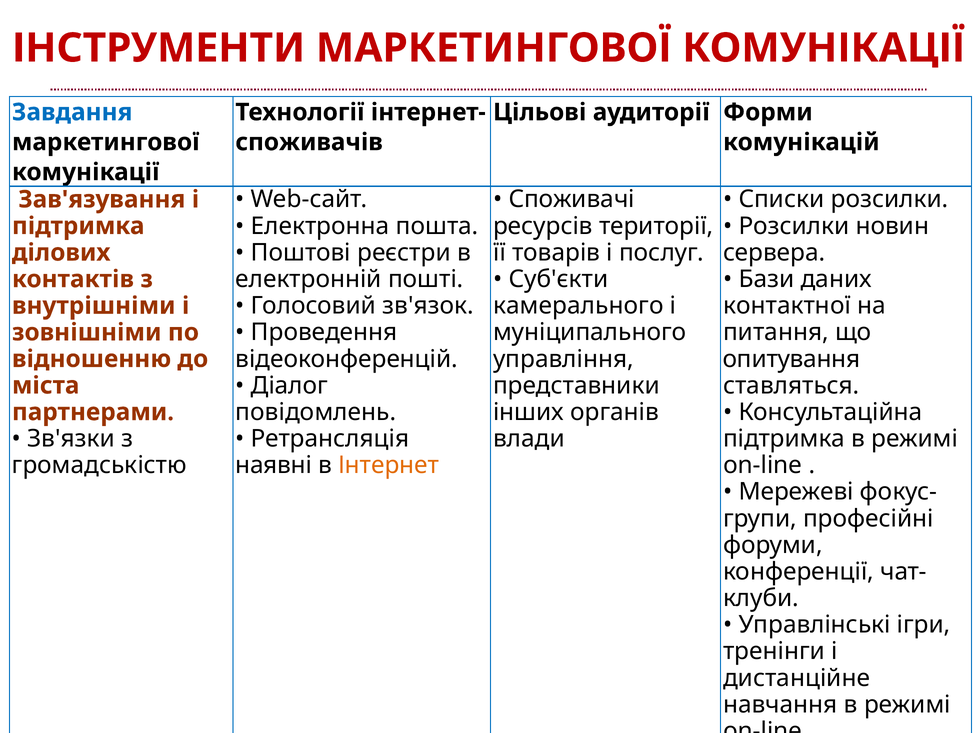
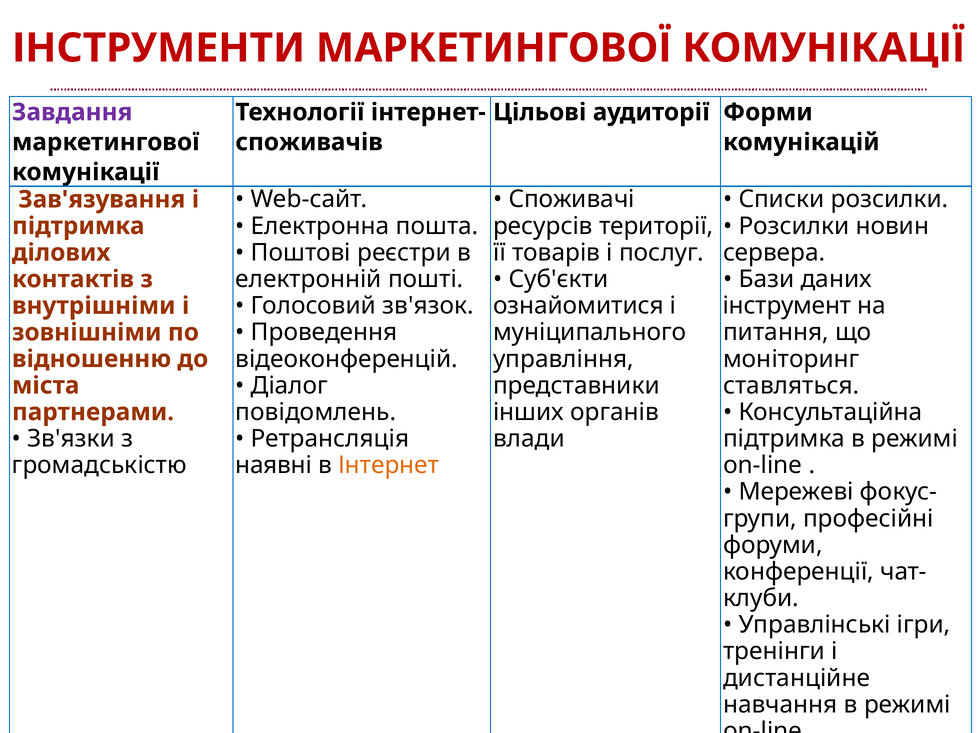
Завдання colour: blue -> purple
камерального: камерального -> ознайомитися
контактної: контактної -> інструмент
опитування: опитування -> моніторинг
